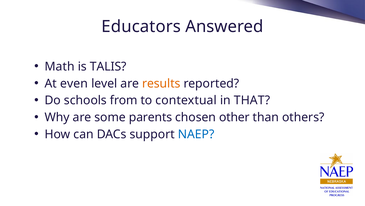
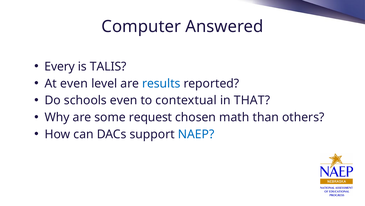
Educators: Educators -> Computer
Math: Math -> Every
results colour: orange -> blue
schools from: from -> even
parents: parents -> request
other: other -> math
